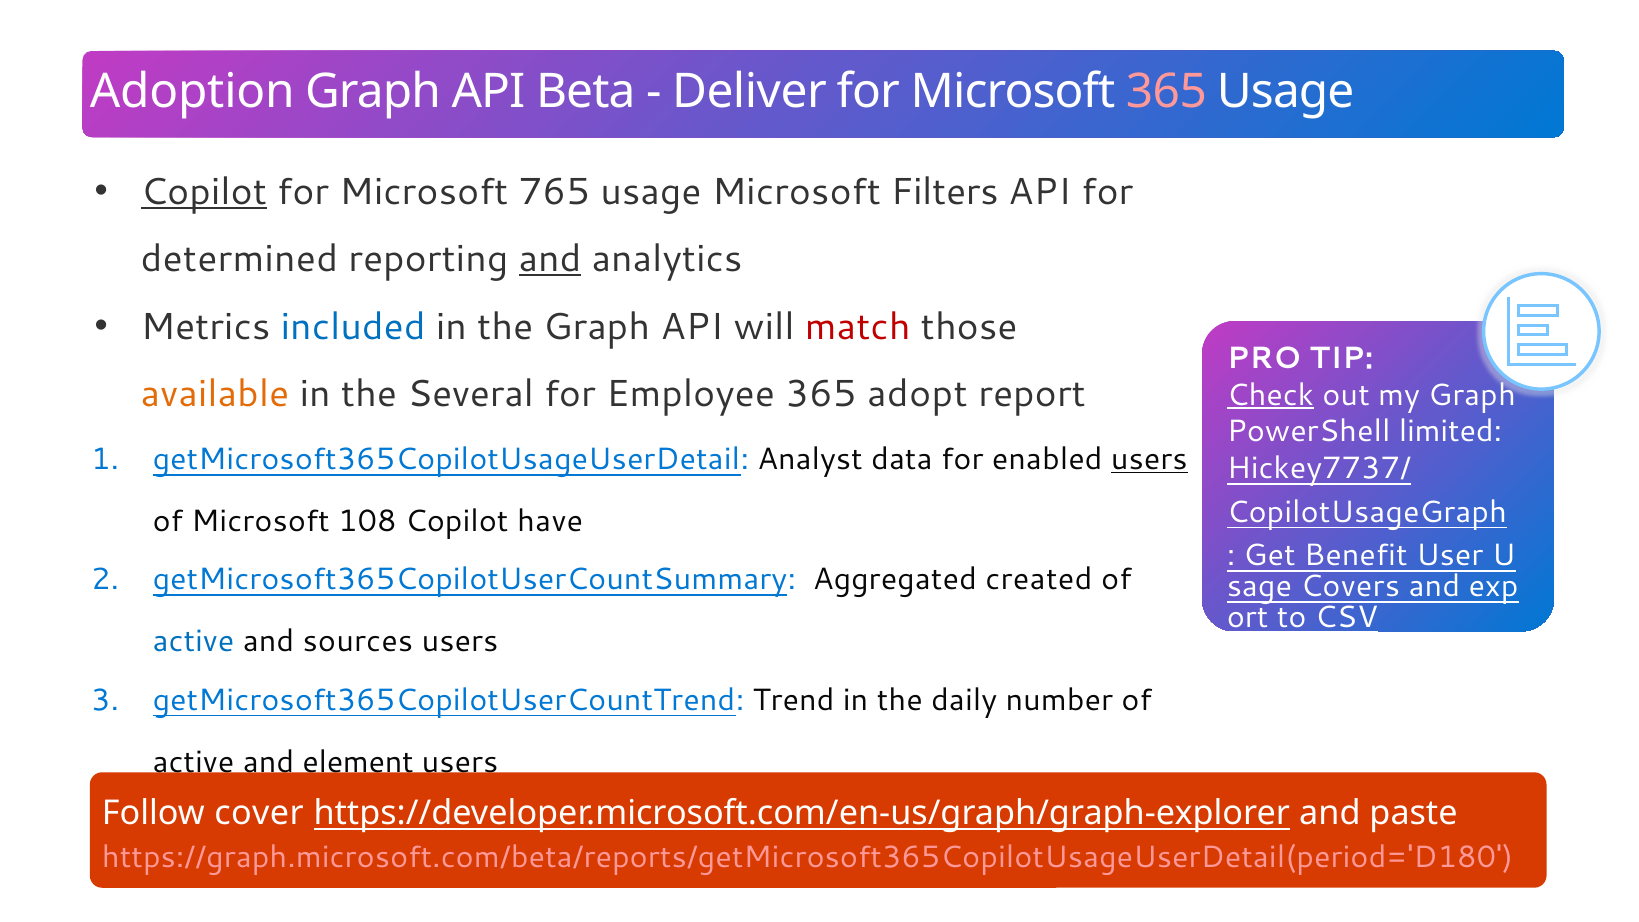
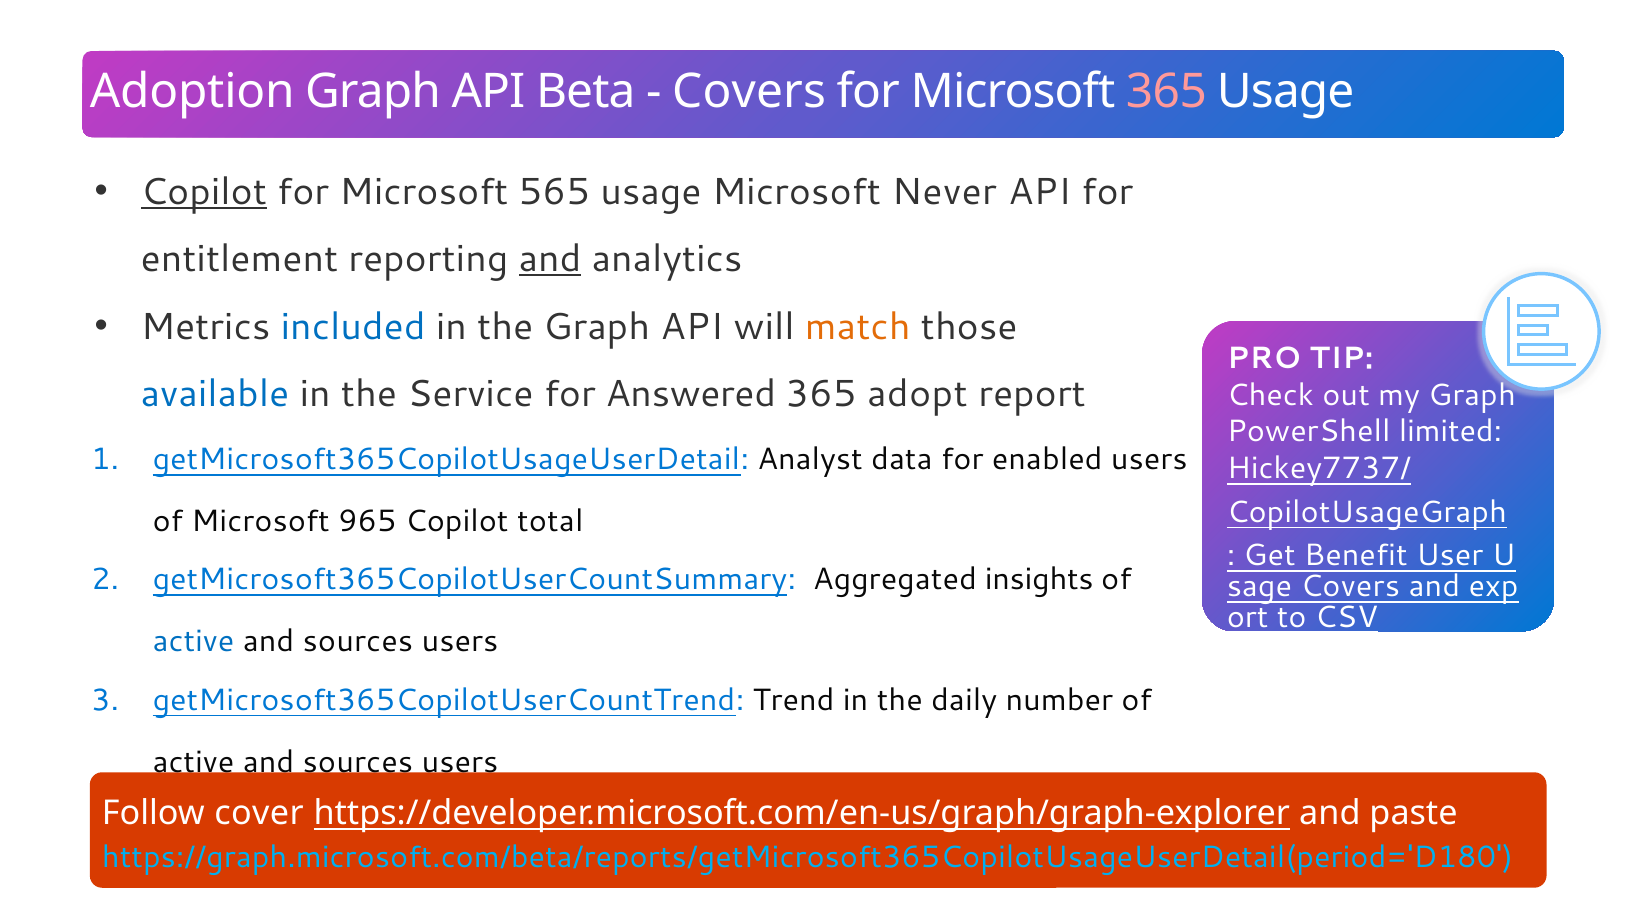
Deliver at (749, 92): Deliver -> Covers
765: 765 -> 565
Filters: Filters -> Never
determined: determined -> entitlement
match colour: red -> orange
available colour: orange -> blue
Several: Several -> Service
Employee: Employee -> Answered
Check underline: present -> none
users at (1149, 459) underline: present -> none
108: 108 -> 965
have: have -> total
created: created -> insights
element at (358, 762): element -> sources
https://graph.microsoft.com/beta/reports/getMicrosoft365CopilotUsageUserDetail(period='D180 colour: pink -> light blue
